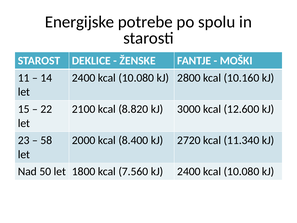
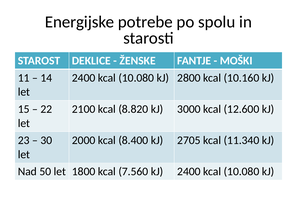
58: 58 -> 30
2720: 2720 -> 2705
